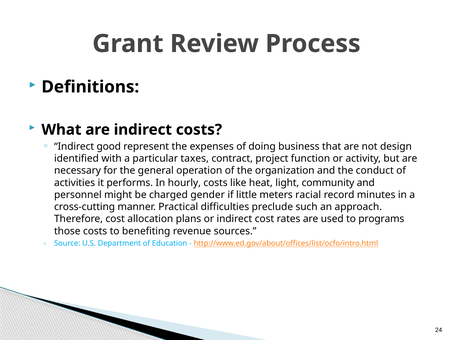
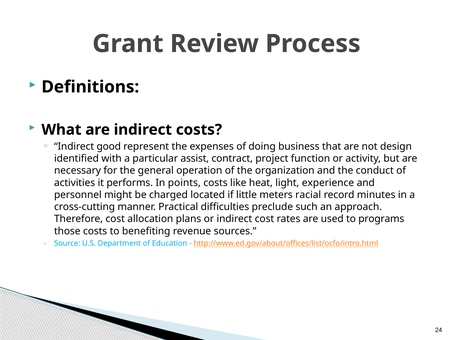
taxes: taxes -> assist
hourly: hourly -> points
community: community -> experience
gender: gender -> located
